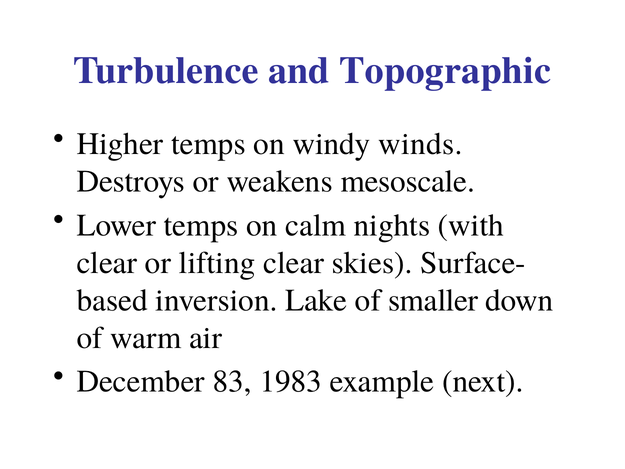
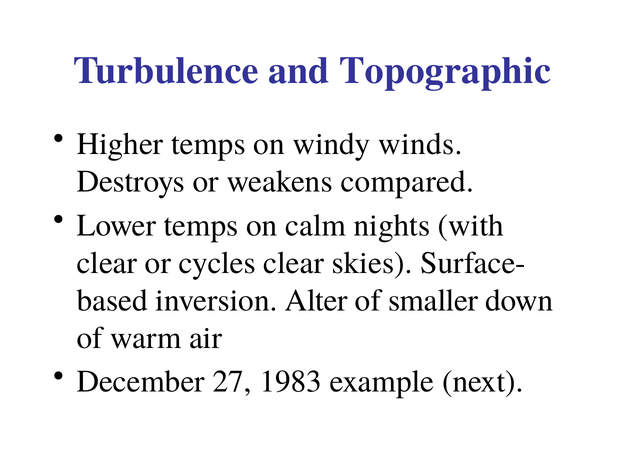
mesoscale: mesoscale -> compared
lifting: lifting -> cycles
Lake: Lake -> Alter
83: 83 -> 27
